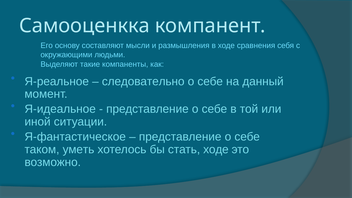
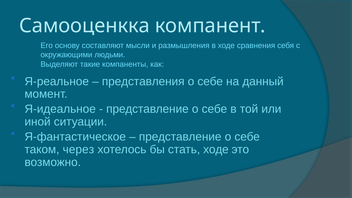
следовательно: следовательно -> представления
уметь: уметь -> через
